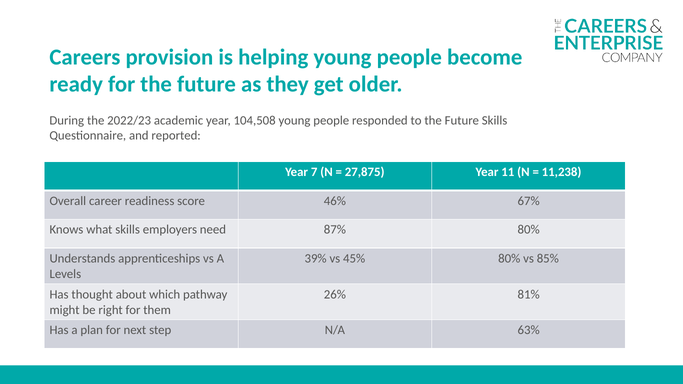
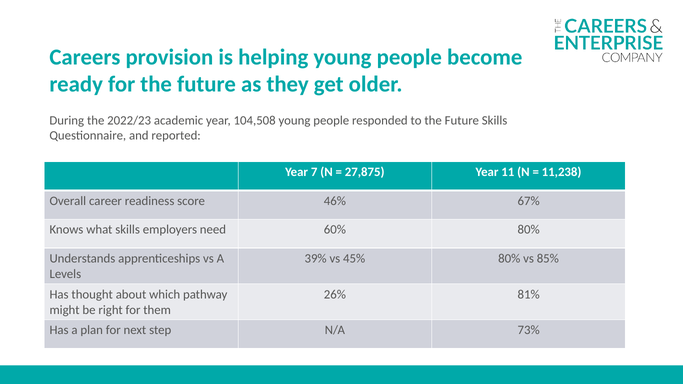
87%: 87% -> 60%
63%: 63% -> 73%
